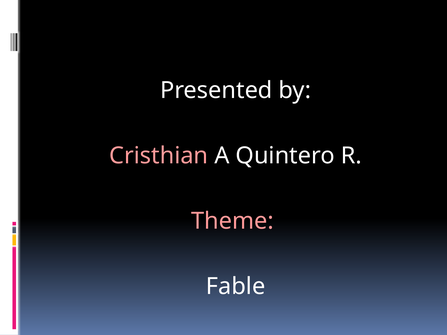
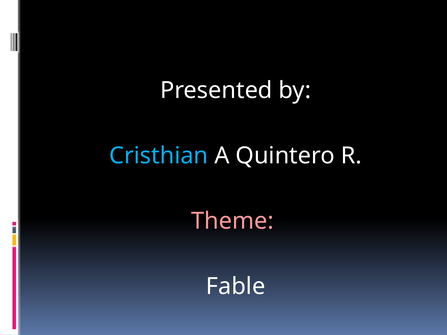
Cristhian colour: pink -> light blue
